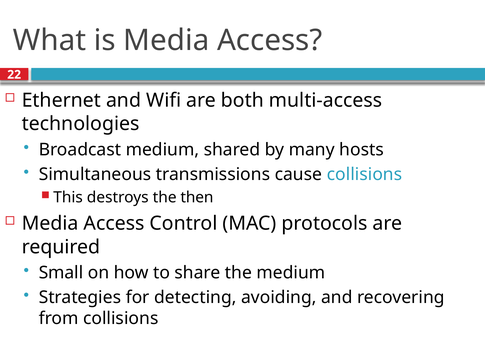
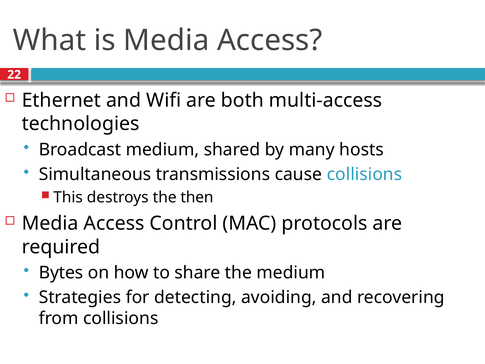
Small: Small -> Bytes
